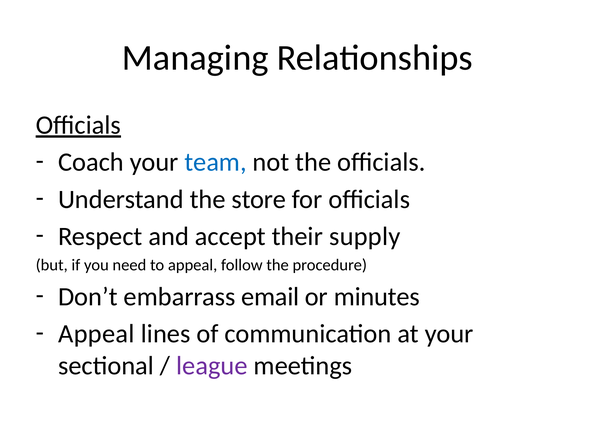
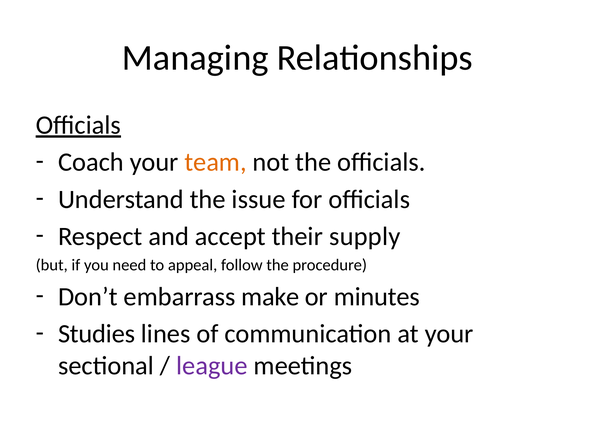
team colour: blue -> orange
store: store -> issue
email: email -> make
Appeal at (96, 333): Appeal -> Studies
